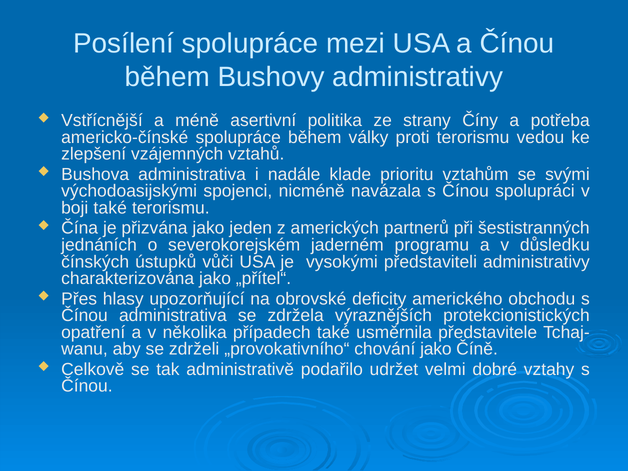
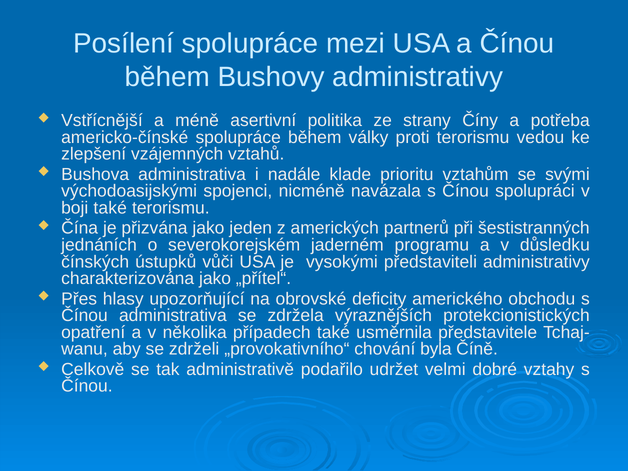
chování jako: jako -> byla
